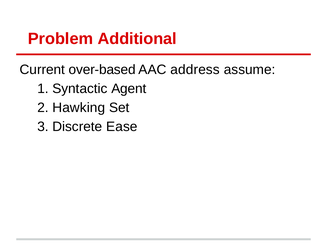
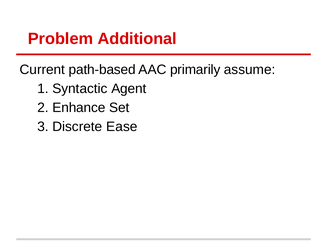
over-based: over-based -> path-based
address: address -> primarily
Hawking: Hawking -> Enhance
